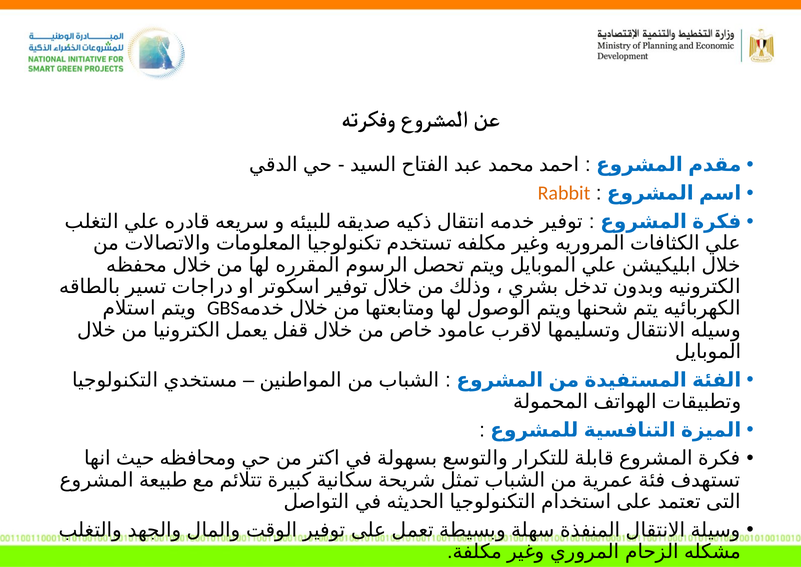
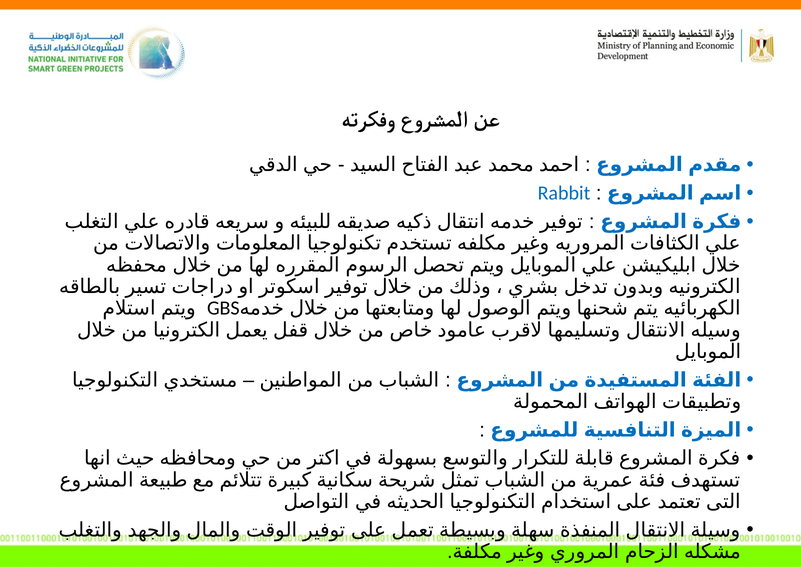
Rabbit colour: orange -> blue
